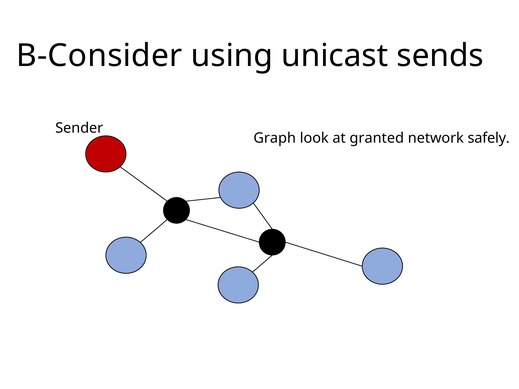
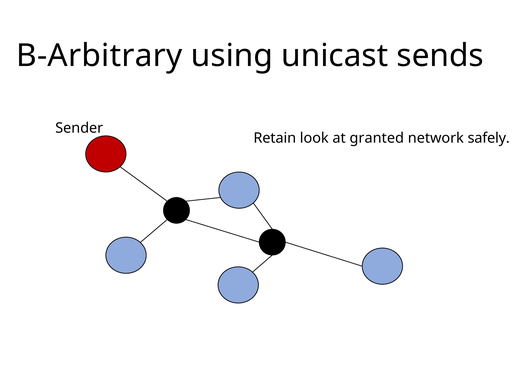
B-Consider: B-Consider -> B-Arbitrary
Graph: Graph -> Retain
